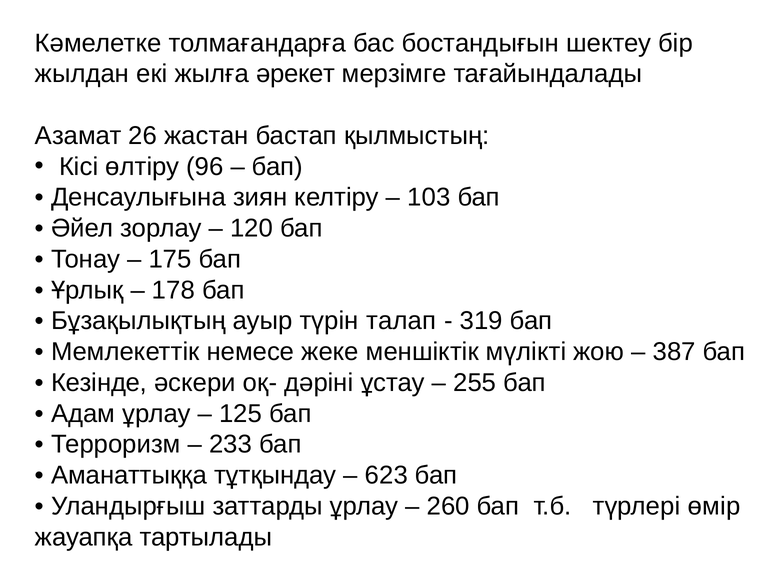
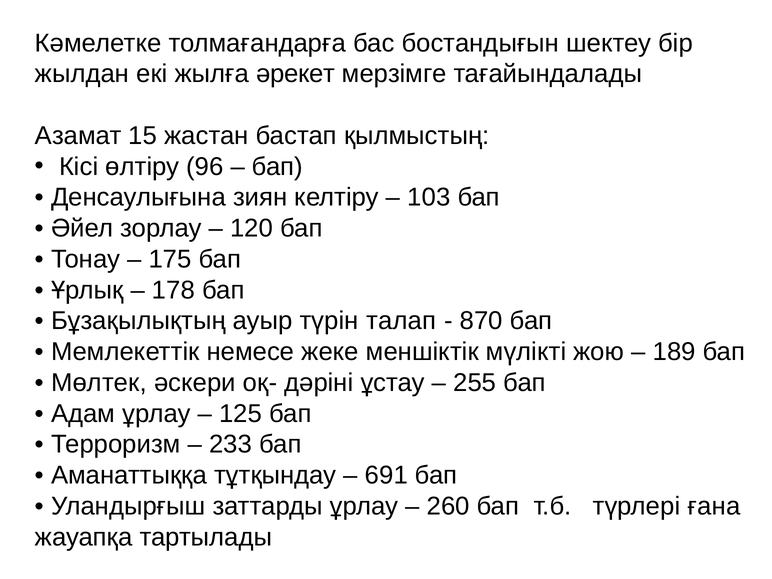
26: 26 -> 15
319: 319 -> 870
387: 387 -> 189
Кезінде: Кезінде -> Мөлтек
623: 623 -> 691
өмір: өмір -> ғана
